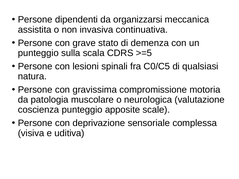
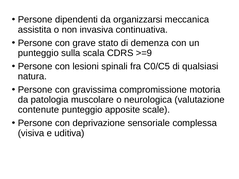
>=5: >=5 -> >=9
coscienza: coscienza -> contenute
